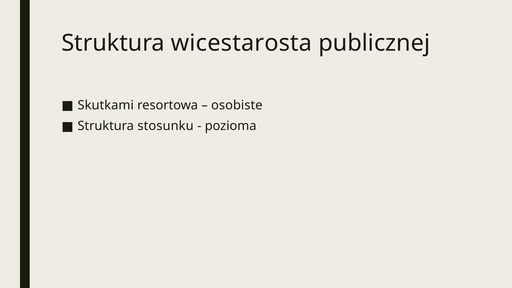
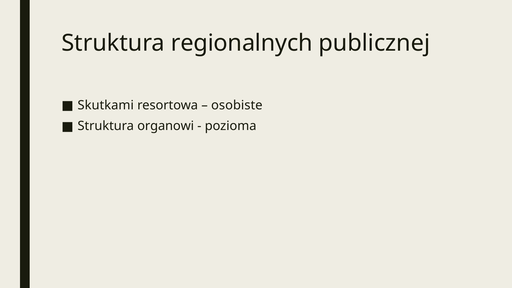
wicestarosta: wicestarosta -> regionalnych
stosunku: stosunku -> organowi
